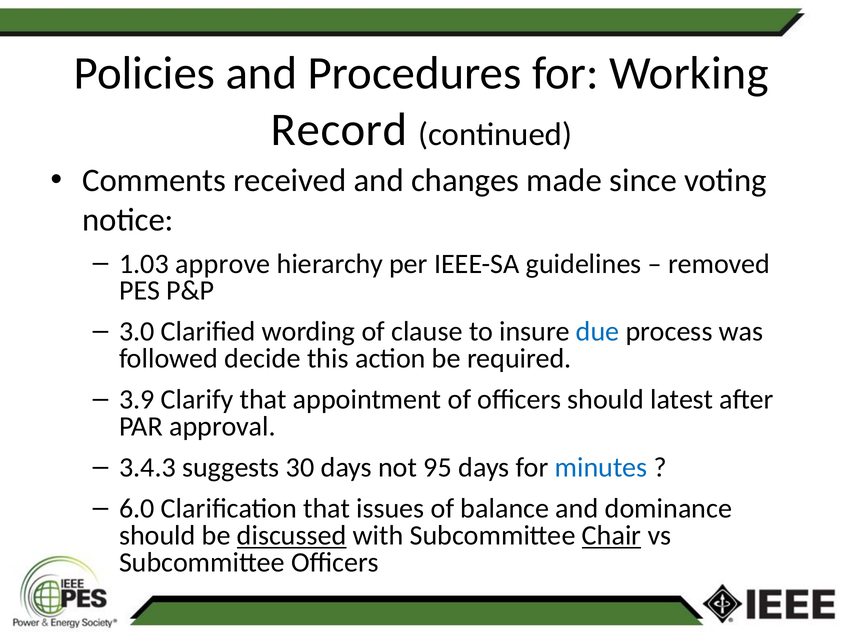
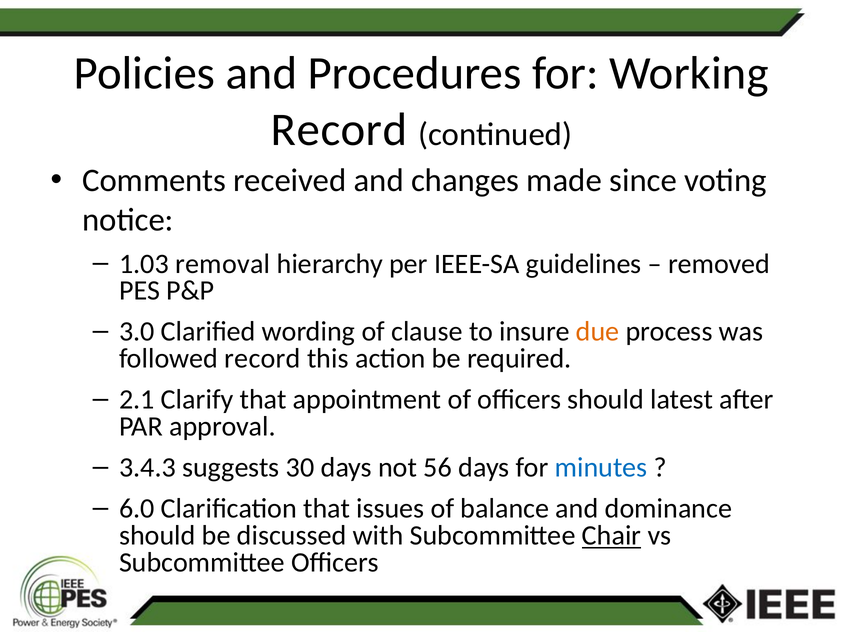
approve: approve -> removal
due colour: blue -> orange
followed decide: decide -> record
3.9: 3.9 -> 2.1
95: 95 -> 56
discussed underline: present -> none
